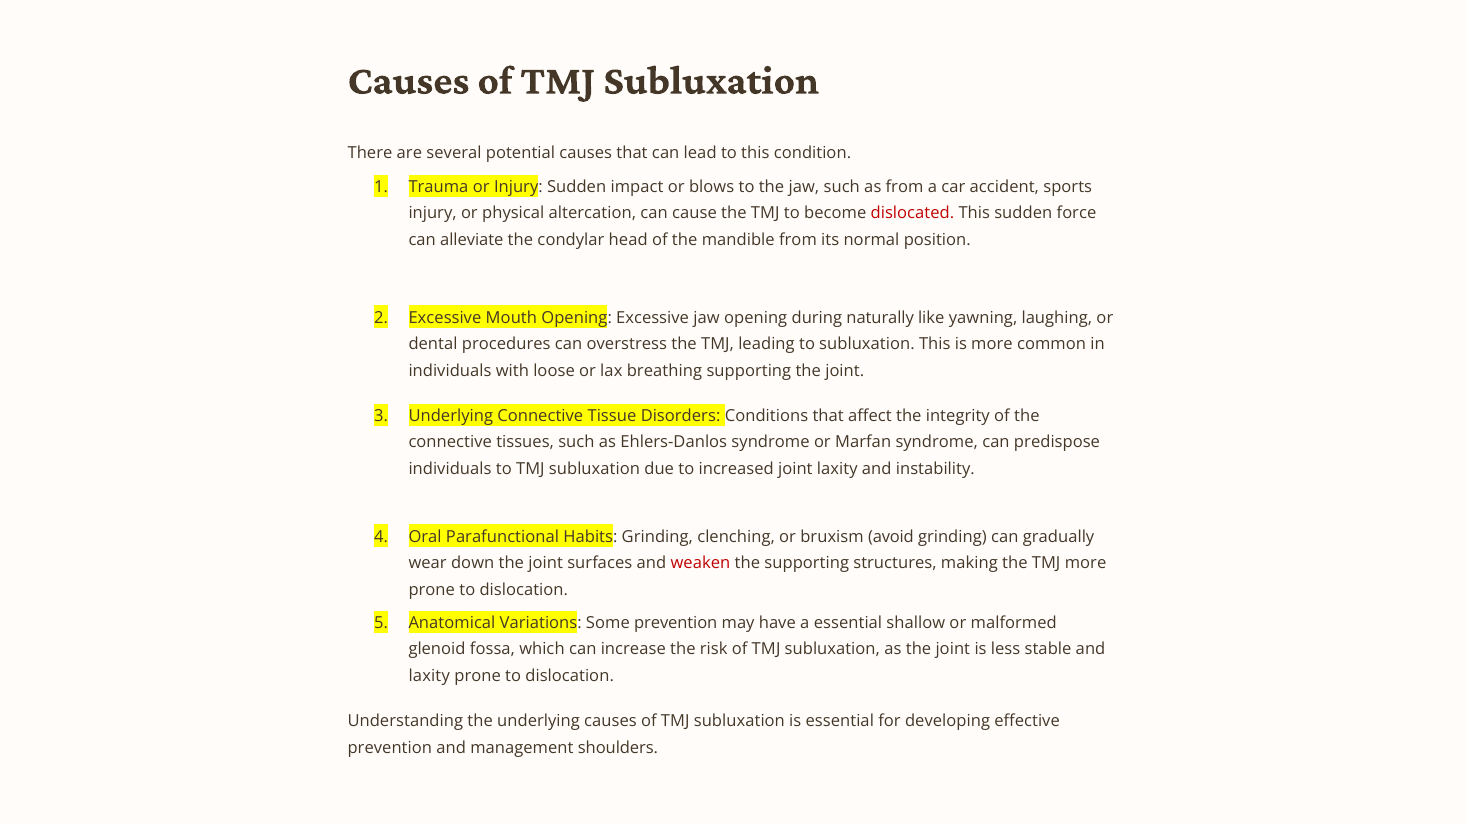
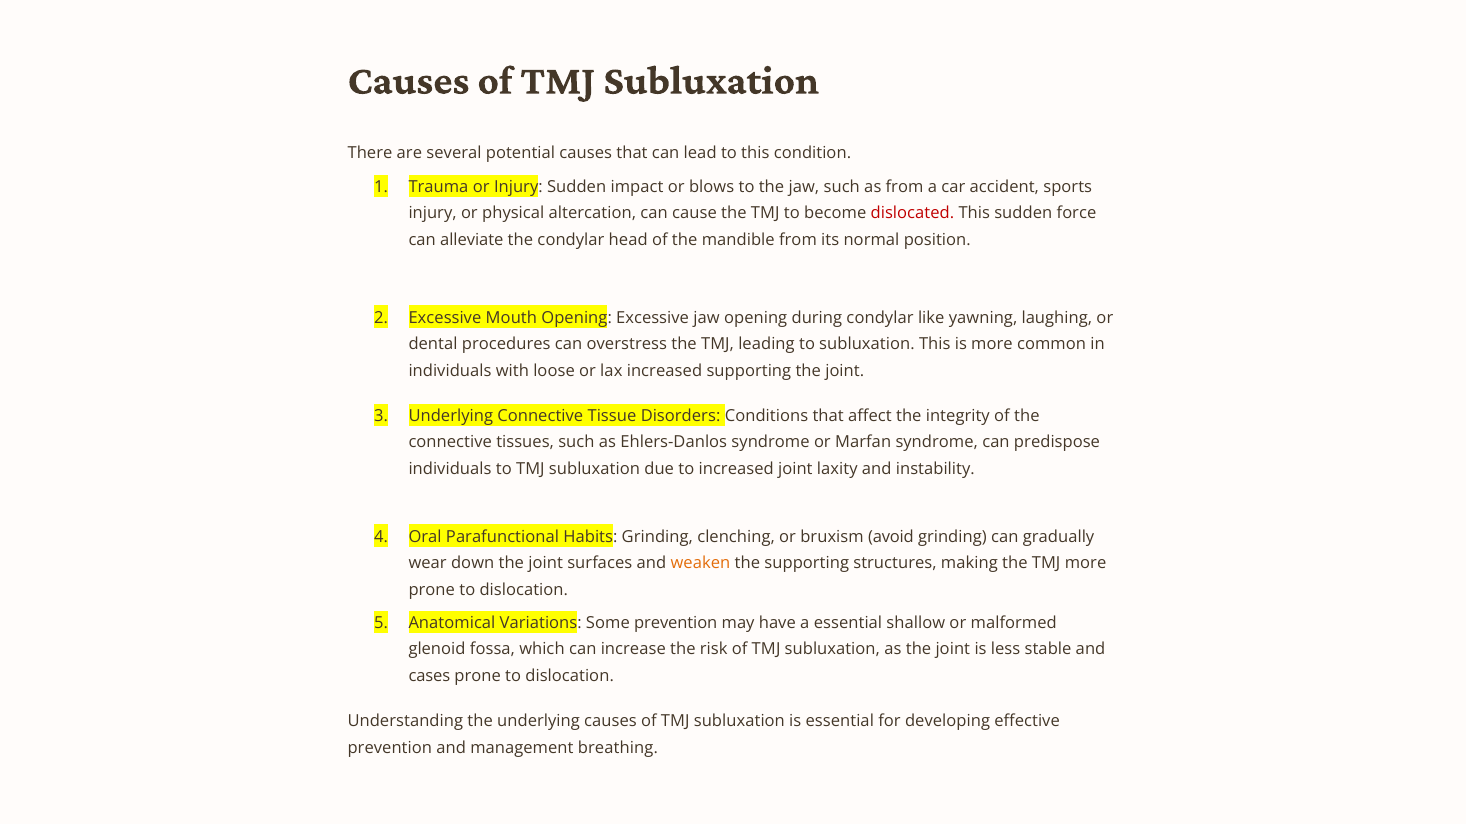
during naturally: naturally -> condylar
lax breathing: breathing -> increased
weaken colour: red -> orange
laxity at (429, 676): laxity -> cases
shoulders: shoulders -> breathing
